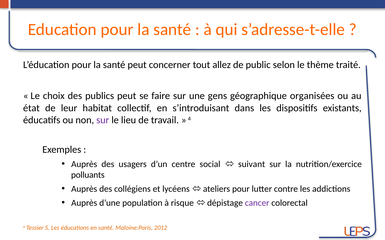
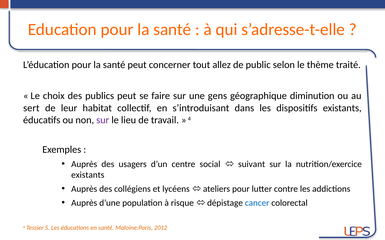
organisées: organisées -> diminution
état: état -> sert
polluants at (88, 175): polluants -> existants
cancer colour: purple -> blue
